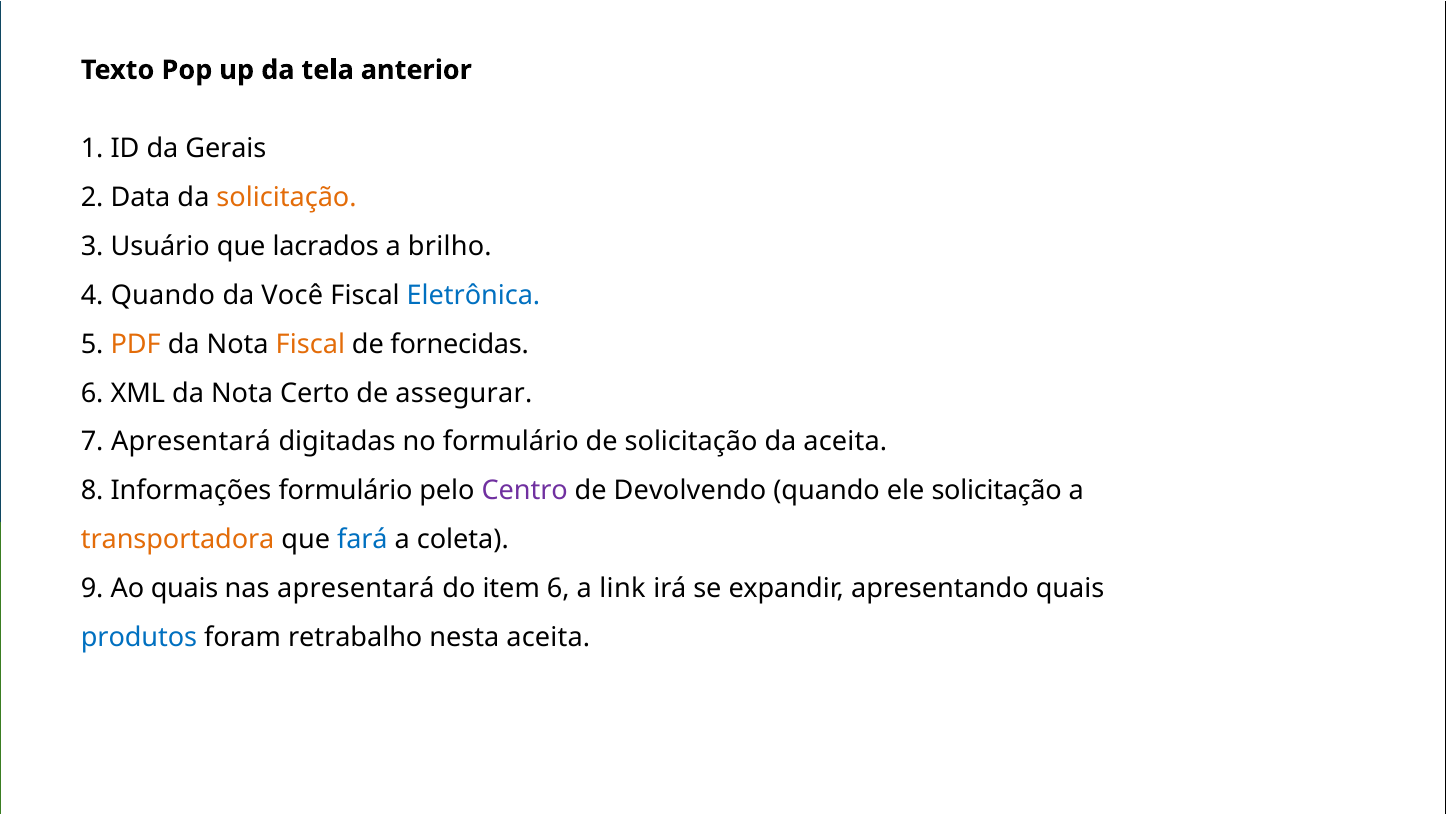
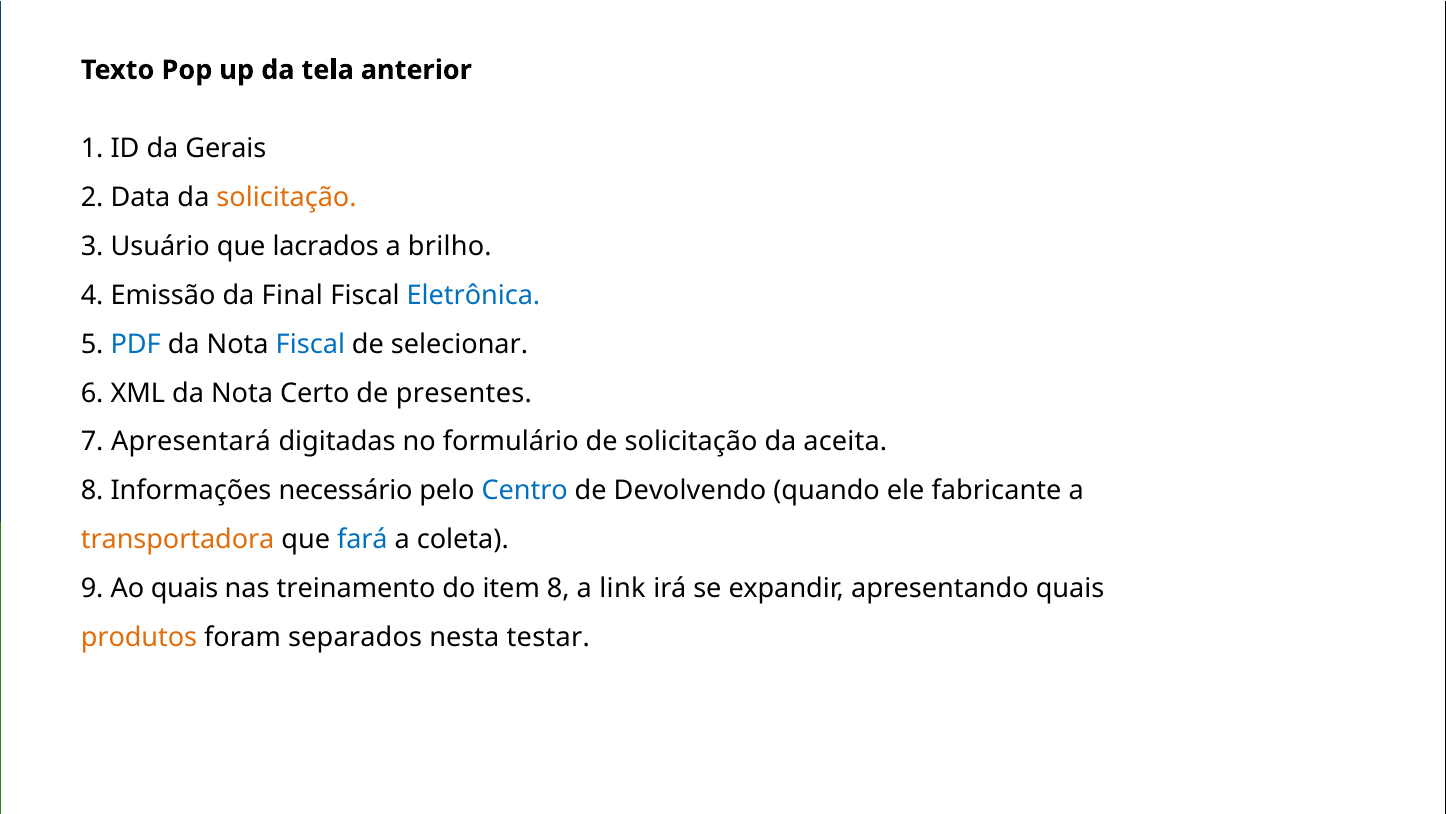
4 Quando: Quando -> Emissão
Você: Você -> Final
PDF colour: orange -> blue
Fiscal at (310, 344) colour: orange -> blue
fornecidas: fornecidas -> selecionar
assegurar: assegurar -> presentes
Informações formulário: formulário -> necessário
Centro colour: purple -> blue
ele solicitação: solicitação -> fabricante
nas apresentará: apresentará -> treinamento
item 6: 6 -> 8
produtos colour: blue -> orange
retrabalho: retrabalho -> separados
nesta aceita: aceita -> testar
